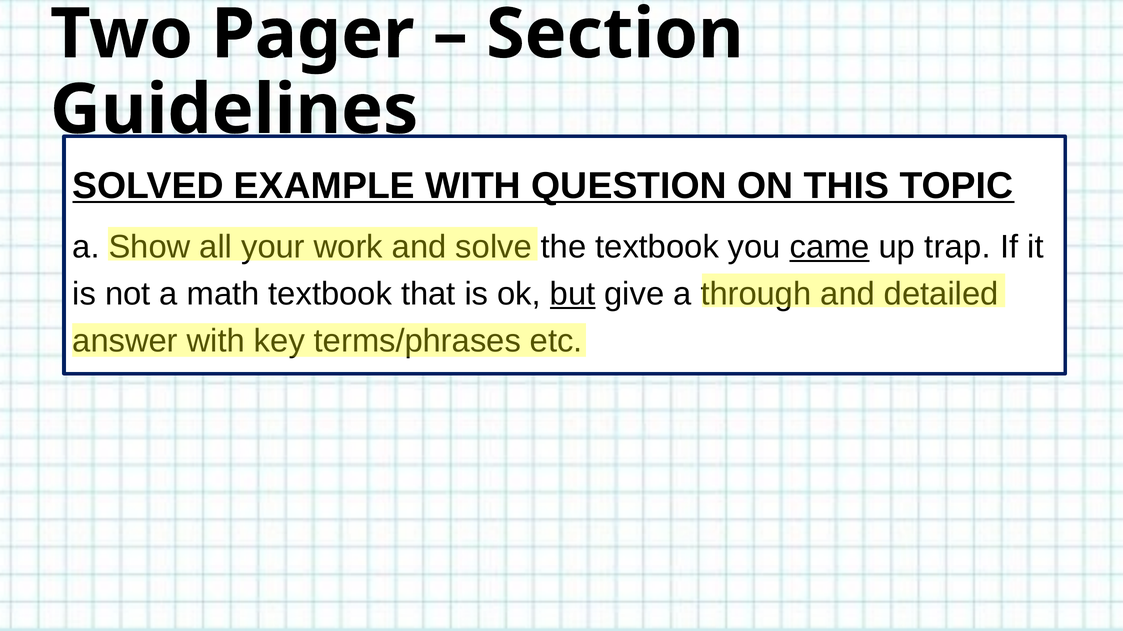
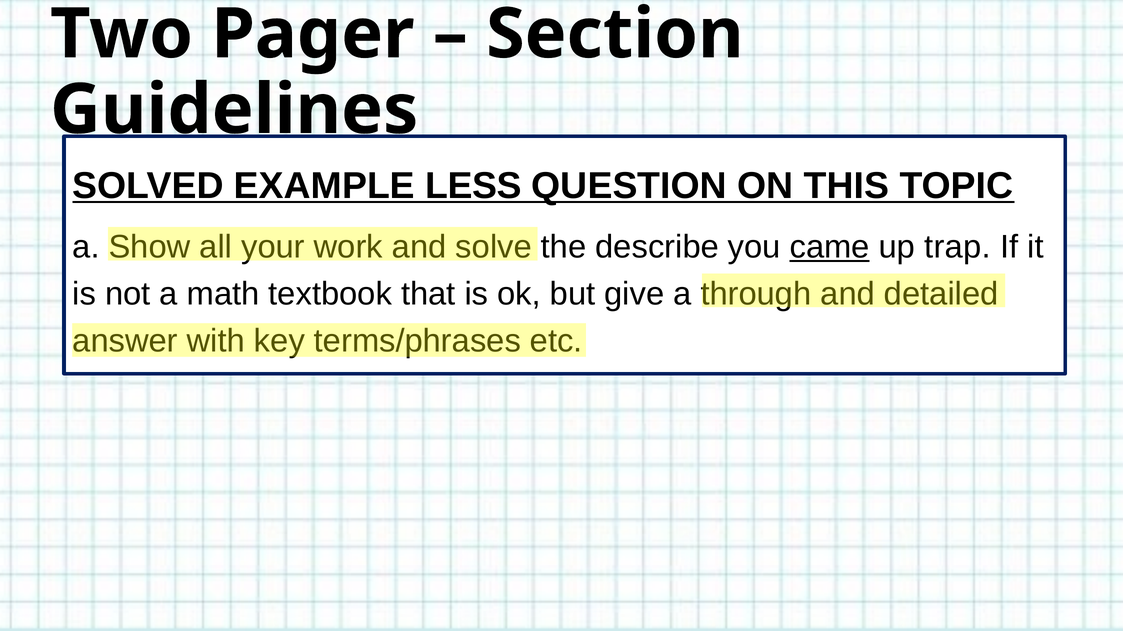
EXAMPLE WITH: WITH -> LESS
the textbook: textbook -> describe
but underline: present -> none
